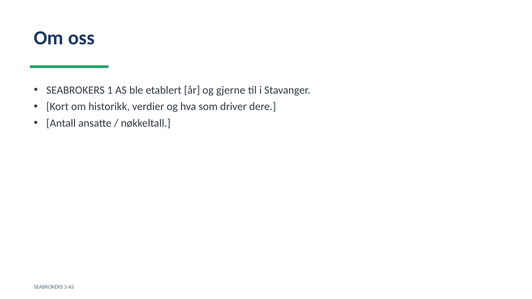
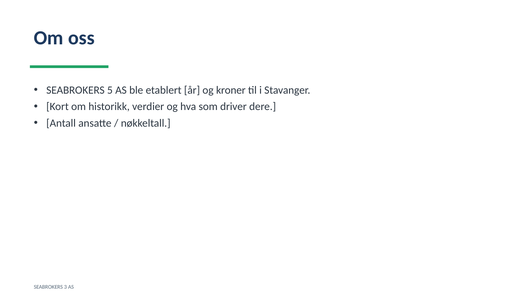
1: 1 -> 5
gjerne: gjerne -> kroner
